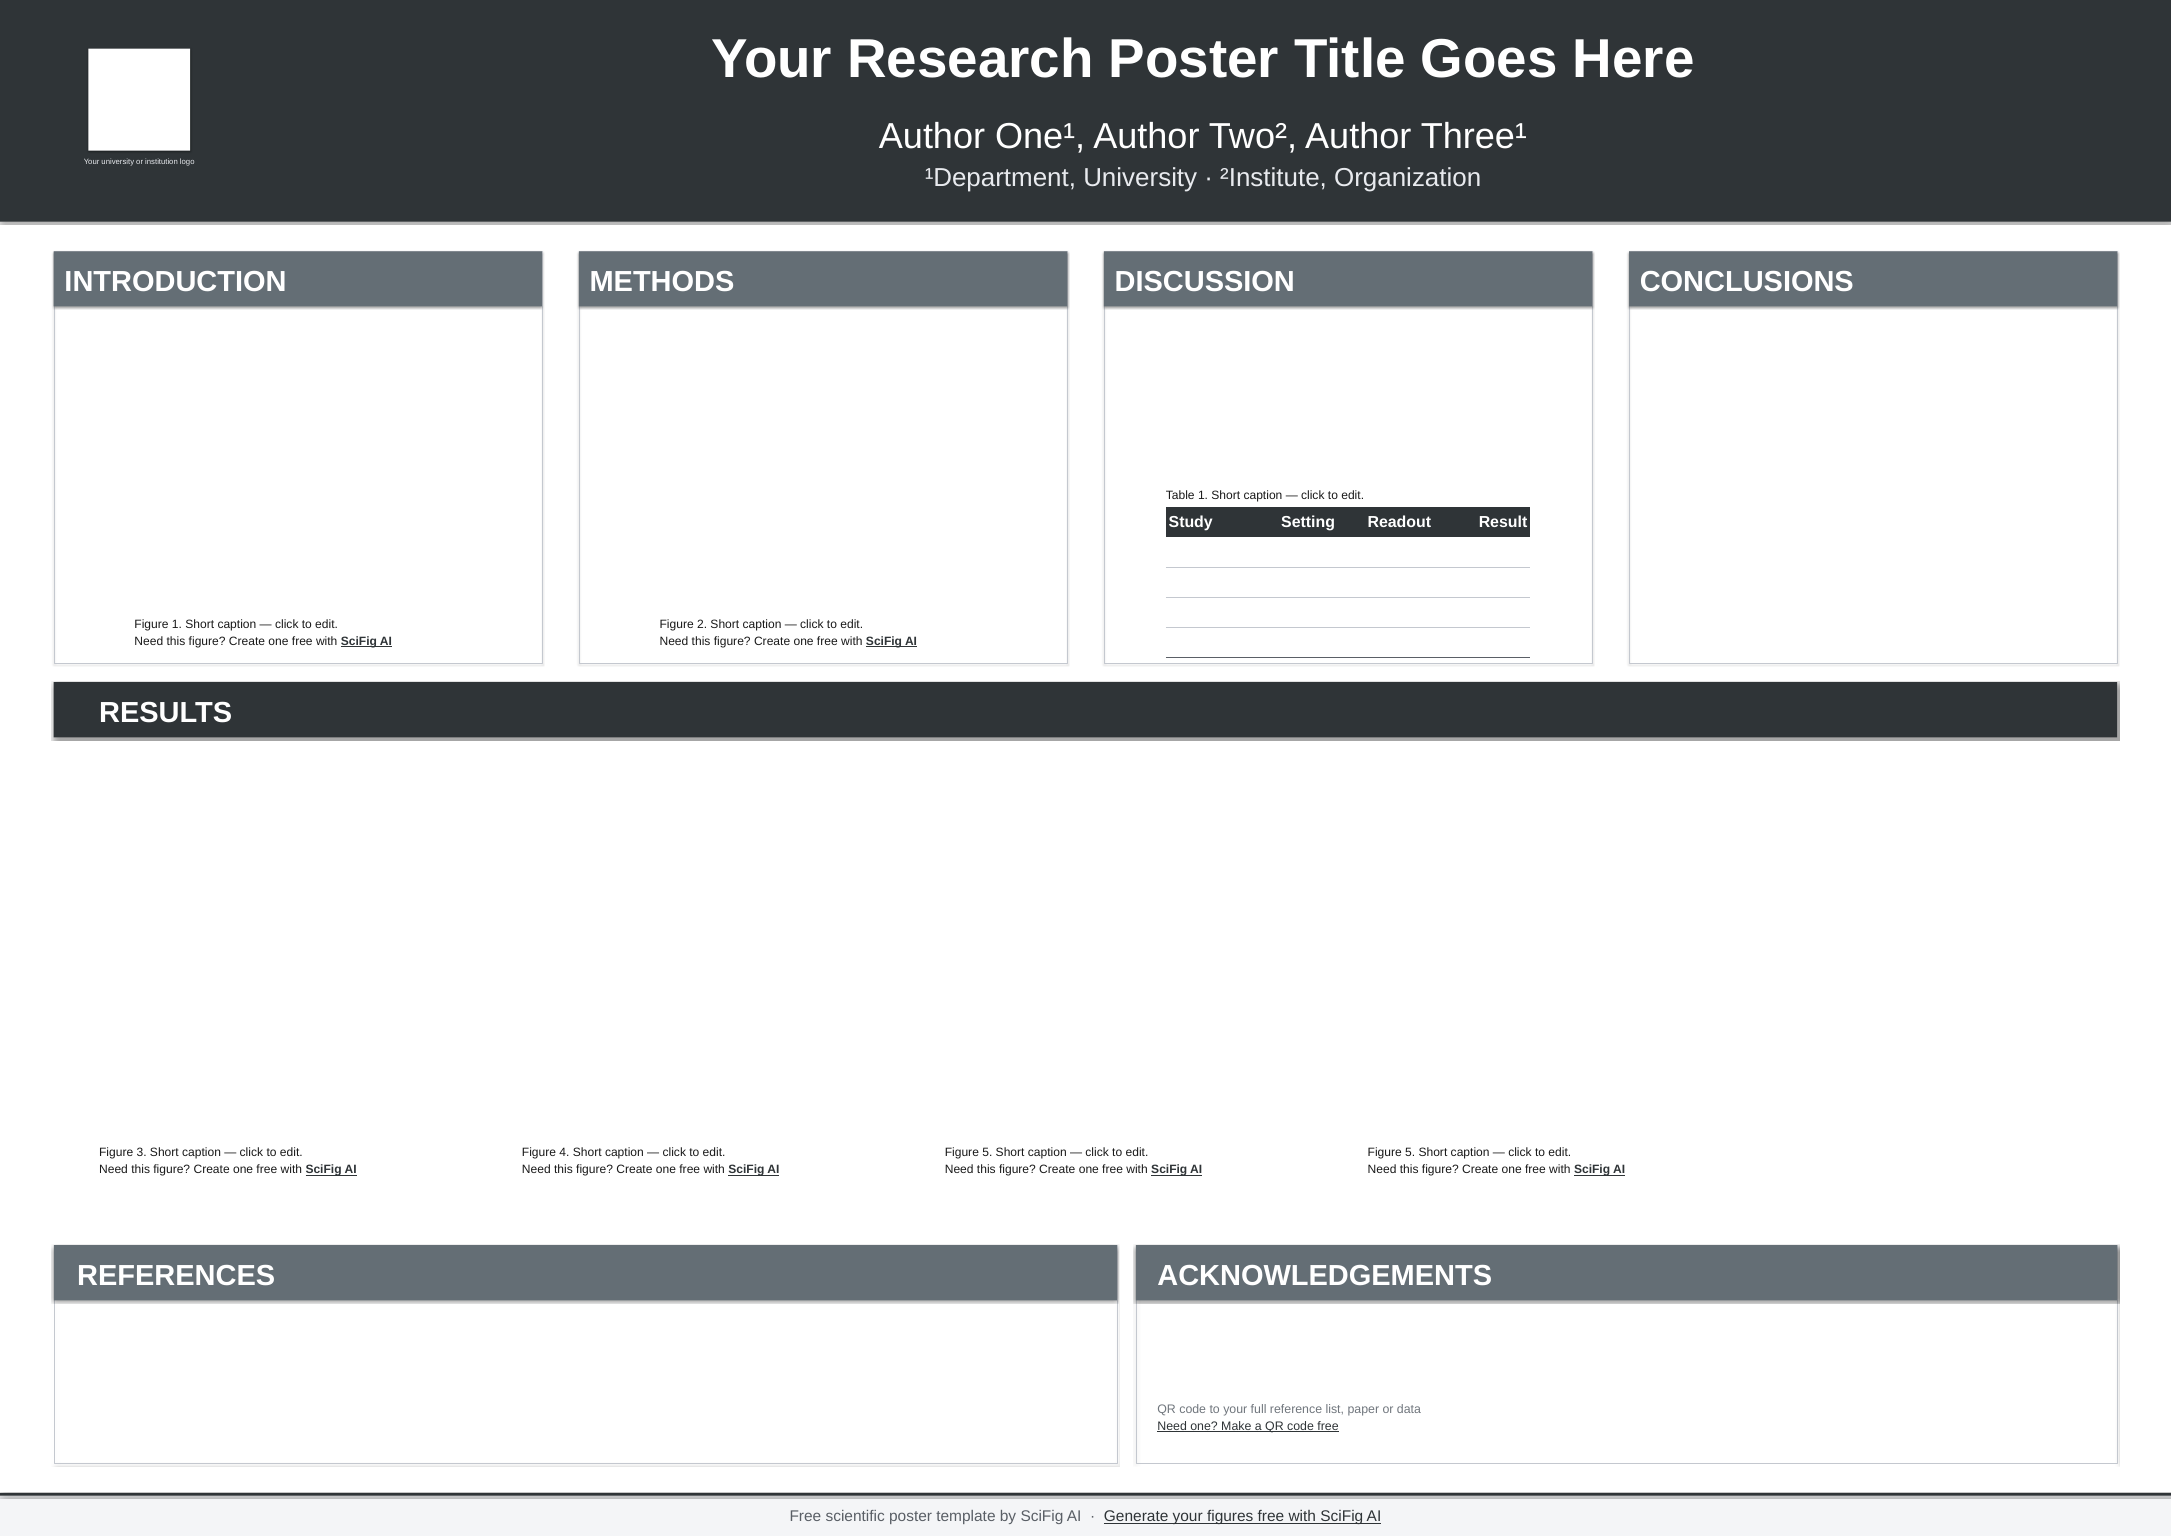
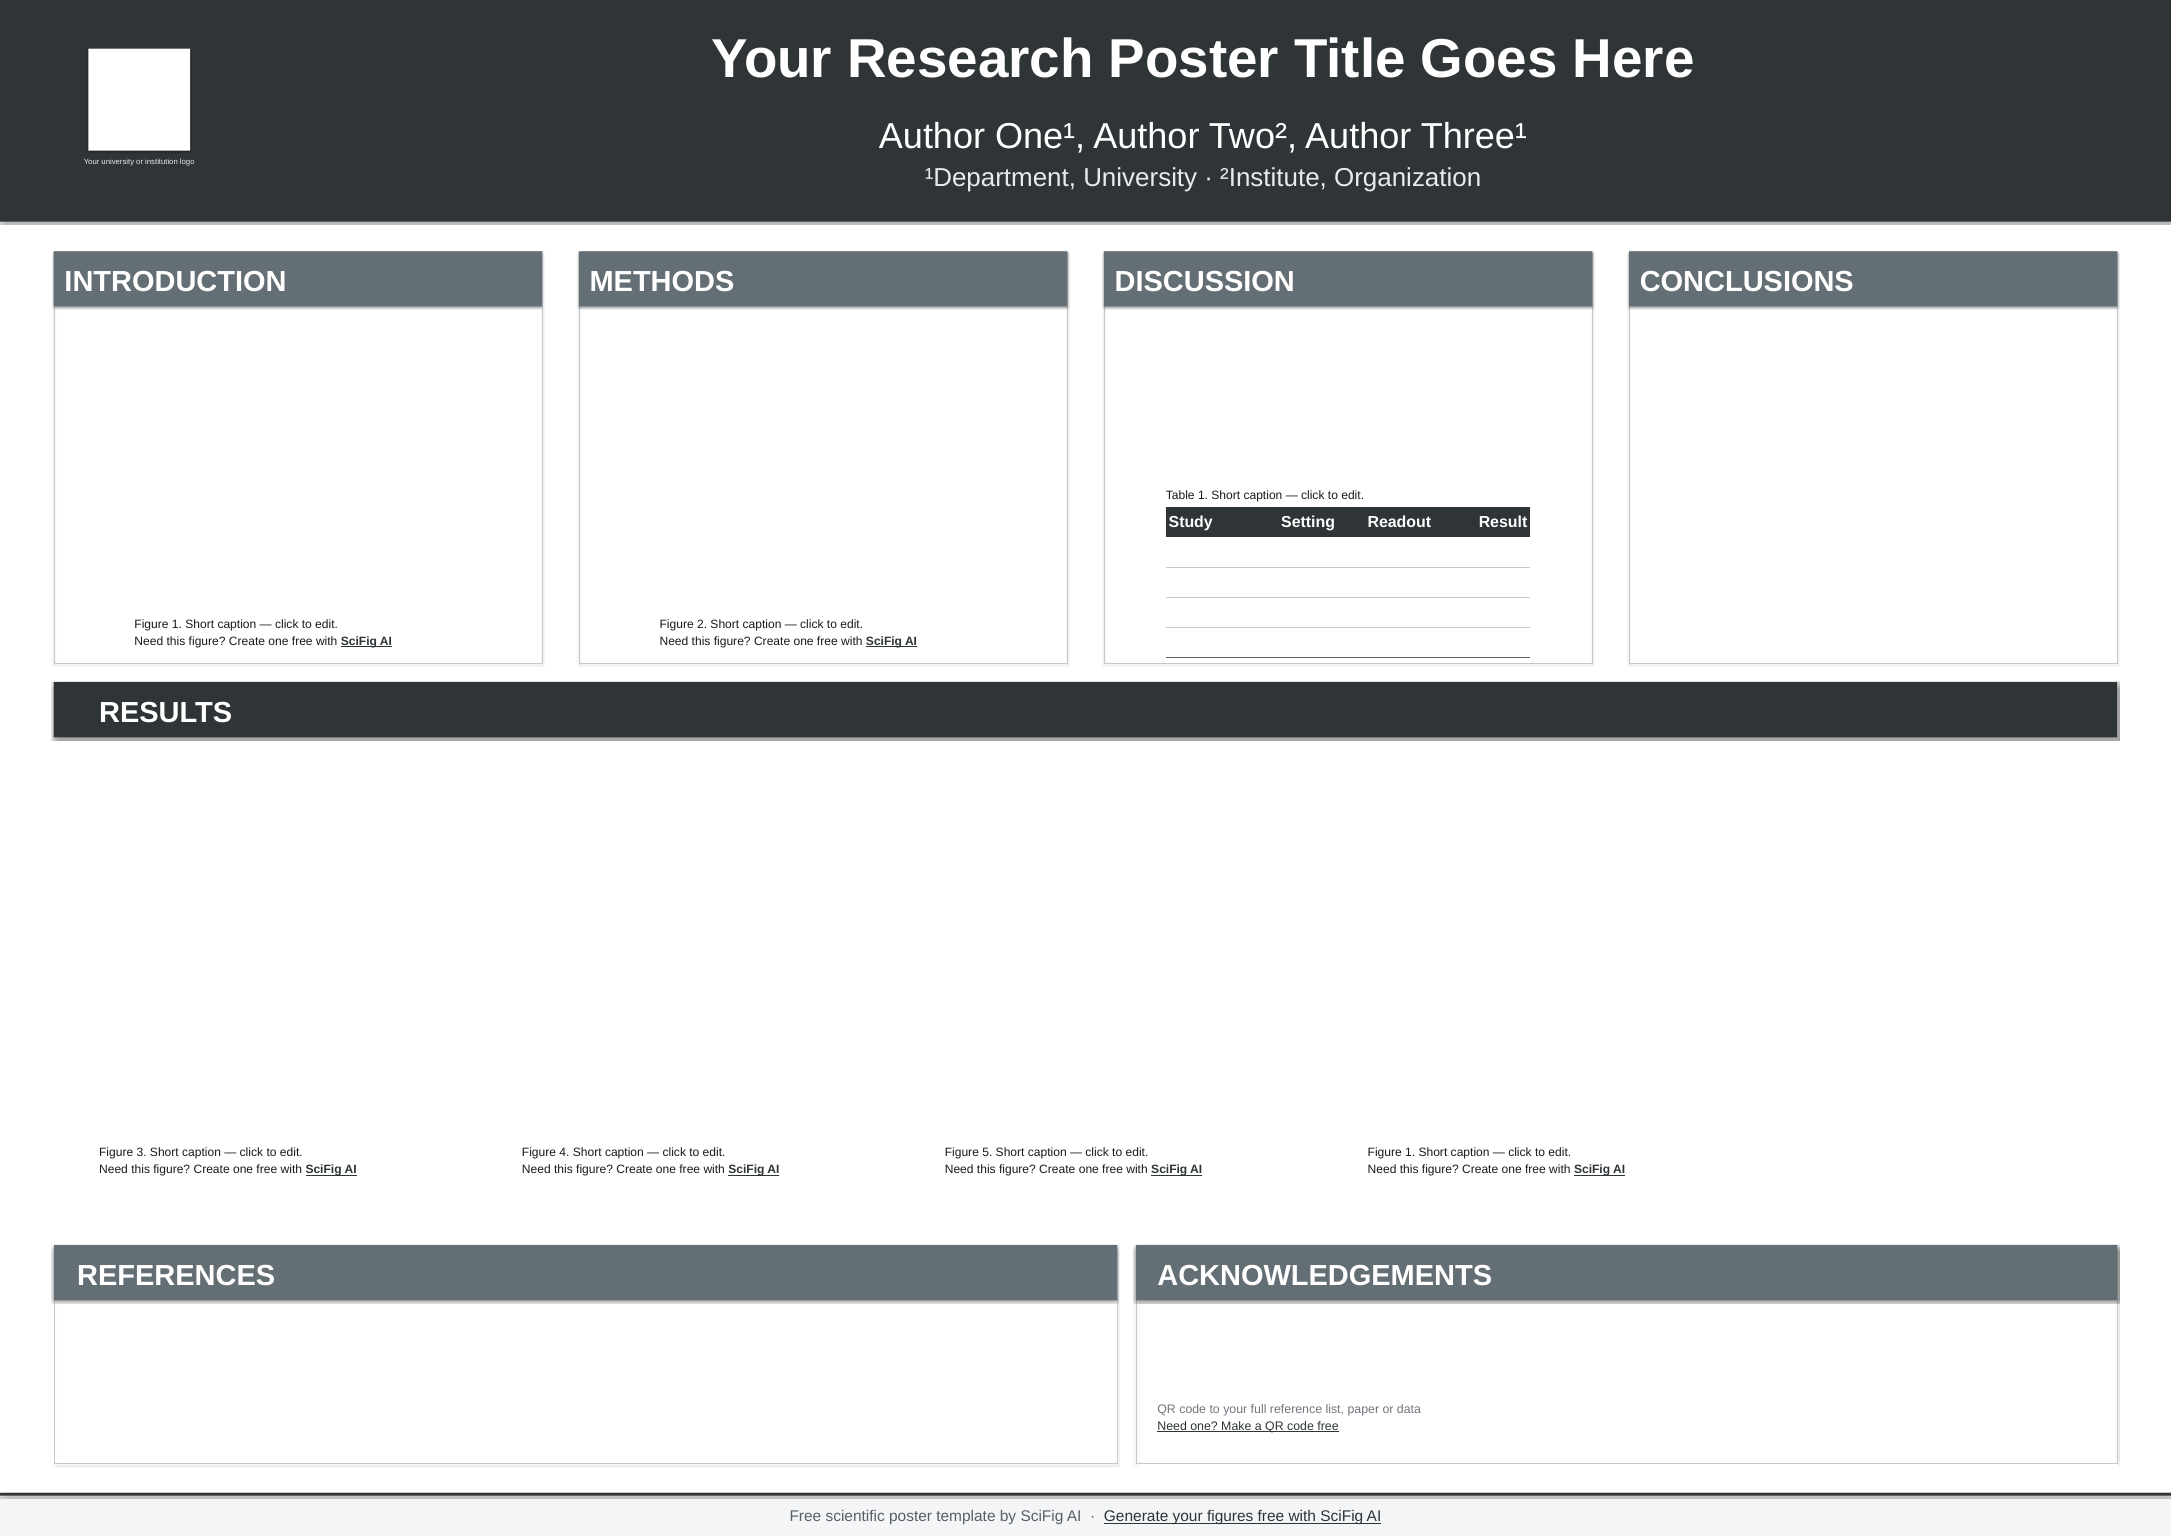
5 at (1410, 1152): 5 -> 1
